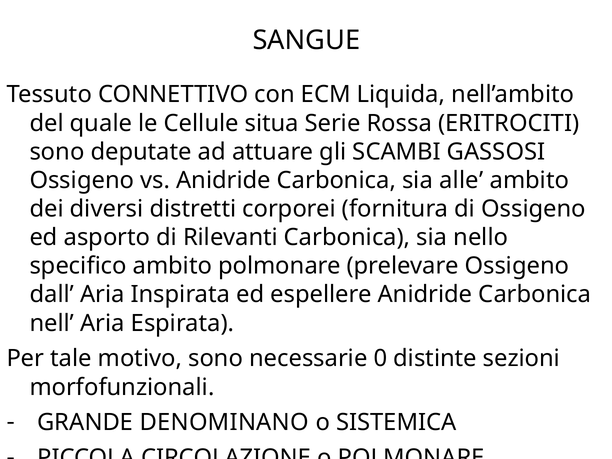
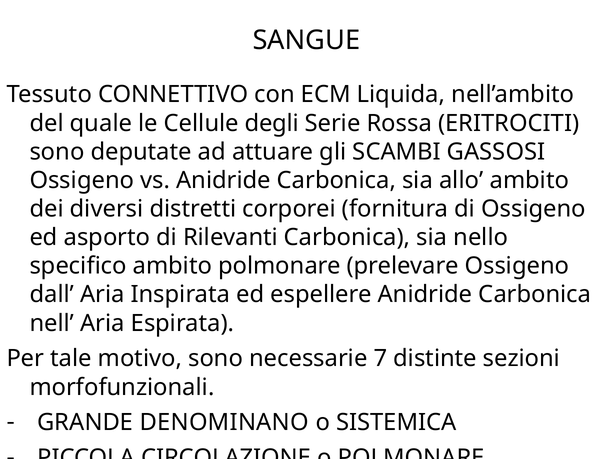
situa: situa -> degli
alle: alle -> allo
0: 0 -> 7
